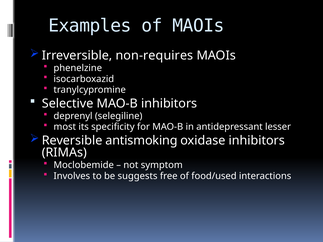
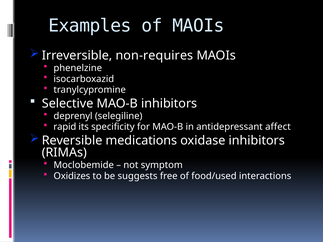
most: most -> rapid
lesser: lesser -> affect
antismoking: antismoking -> medications
Involves: Involves -> Oxidizes
